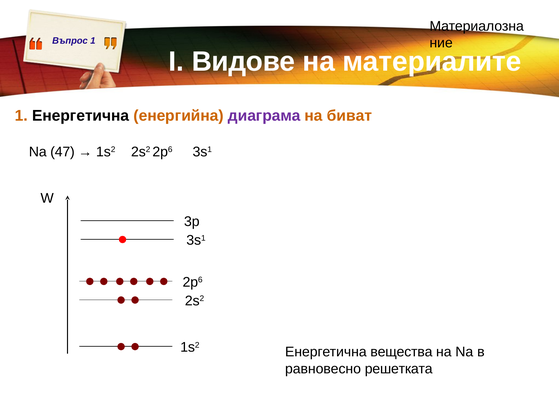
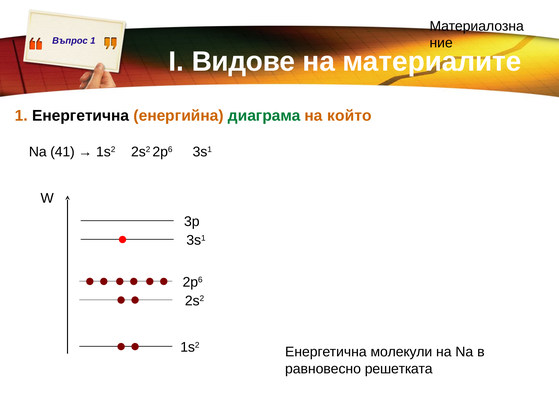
диаграма colour: purple -> green
биват: биват -> който
47: 47 -> 41
вещества: вещества -> молекули
